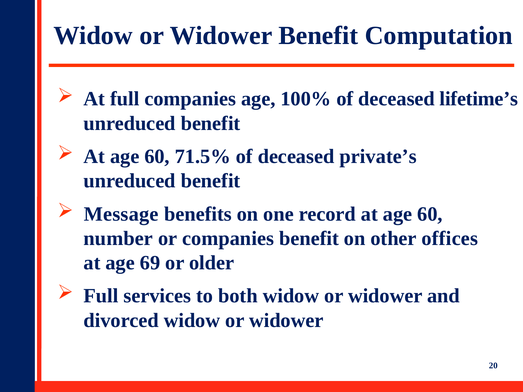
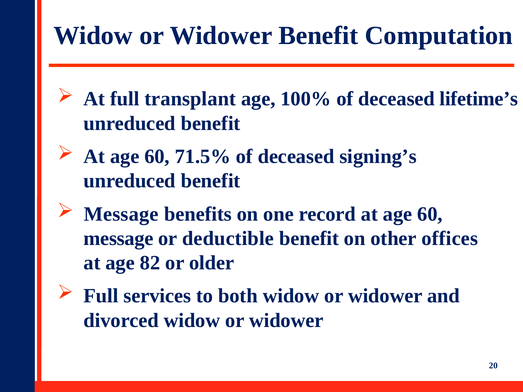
full companies: companies -> transplant
private’s: private’s -> signing’s
number at (118, 239): number -> message
or companies: companies -> deductible
69: 69 -> 82
